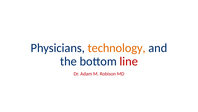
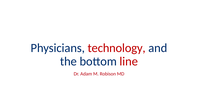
technology colour: orange -> red
